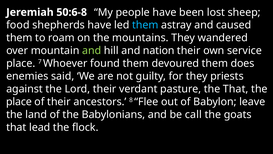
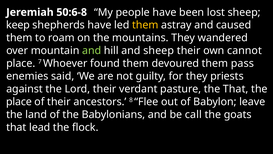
food: food -> keep
them at (145, 25) colour: light blue -> yellow
and nation: nation -> sheep
service: service -> cannot
does: does -> pass
